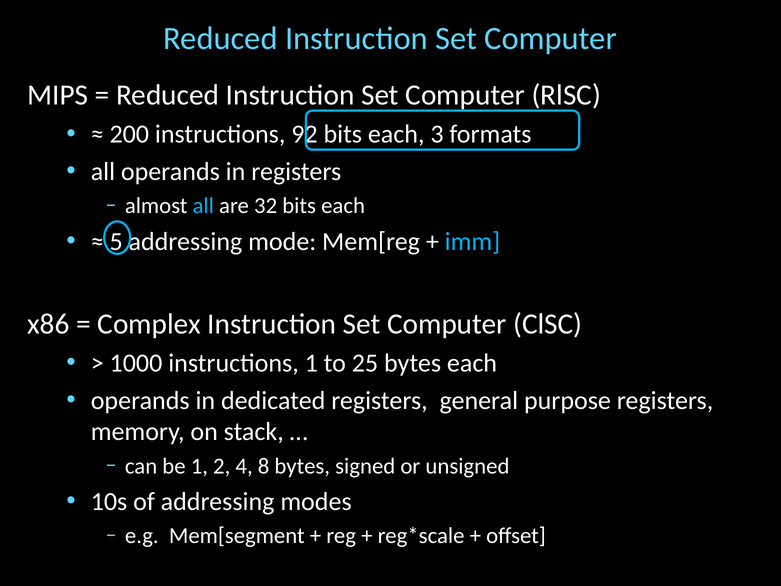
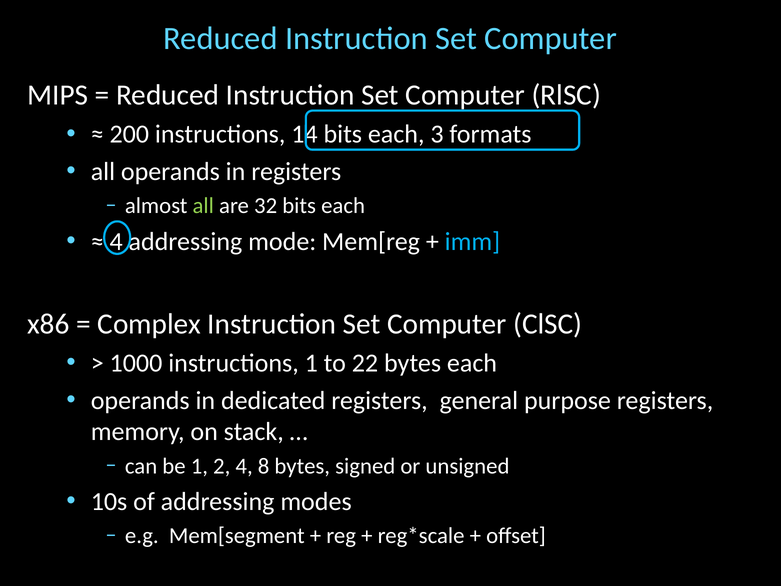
92: 92 -> 14
all at (203, 206) colour: light blue -> light green
5 at (116, 241): 5 -> 4
25: 25 -> 22
